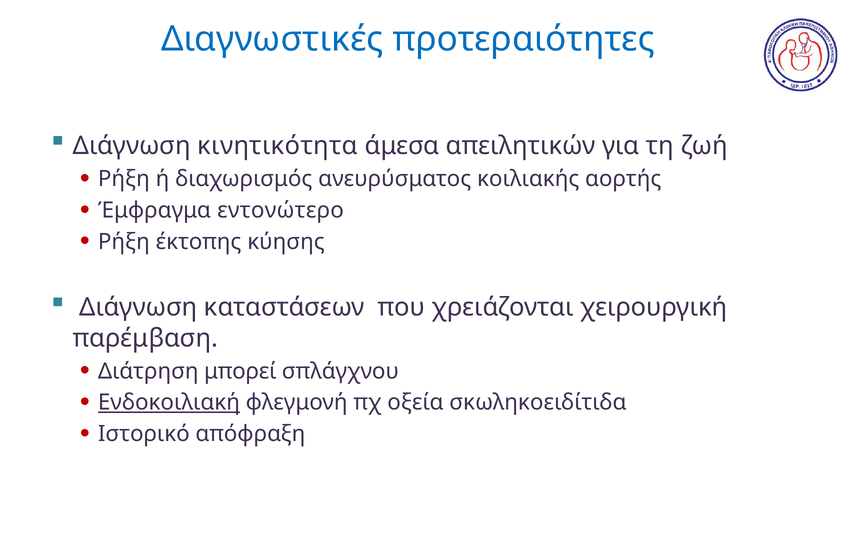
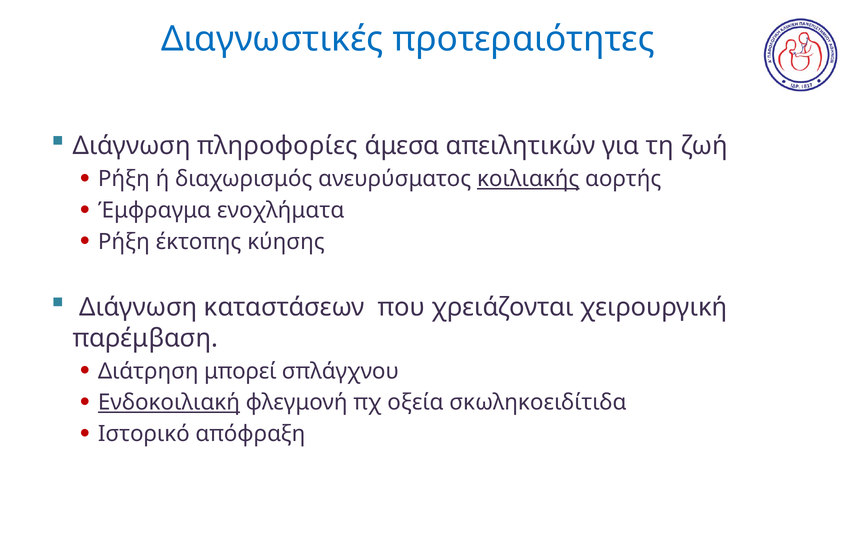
κινητικότητα: κινητικότητα -> πληροφορίες
κοιλιακής underline: none -> present
εντονώτερο: εντονώτερο -> ενοχλήματα
